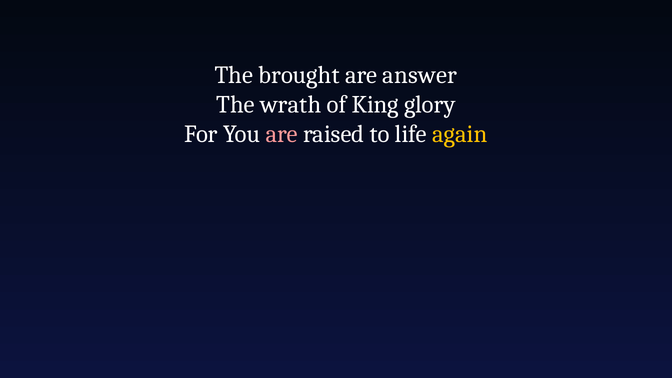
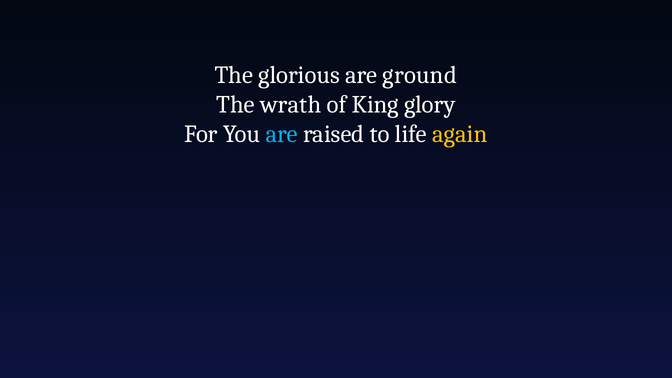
brought: brought -> glorious
answer: answer -> ground
are at (282, 134) colour: pink -> light blue
